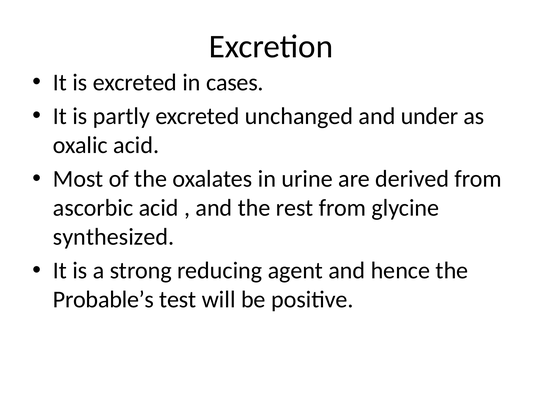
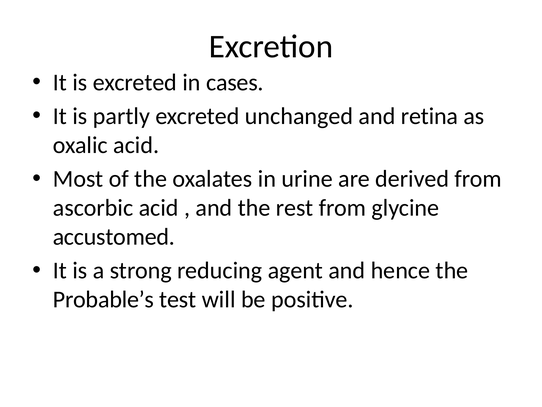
under: under -> retina
synthesized: synthesized -> accustomed
